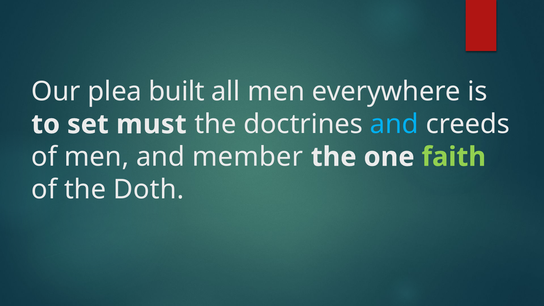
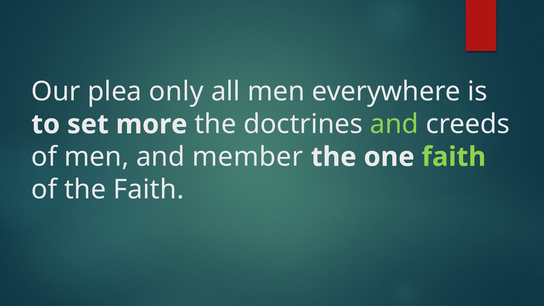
built: built -> only
must: must -> more
and at (394, 124) colour: light blue -> light green
the Doth: Doth -> Faith
